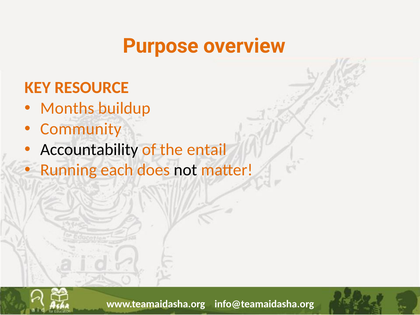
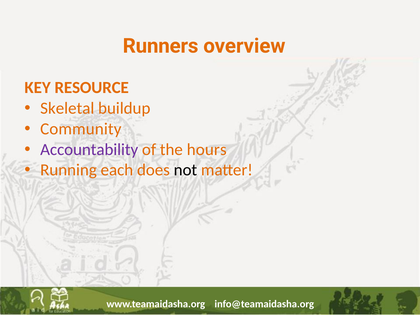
Purpose: Purpose -> Runners
Months: Months -> Skeletal
Accountability colour: black -> purple
entail: entail -> hours
